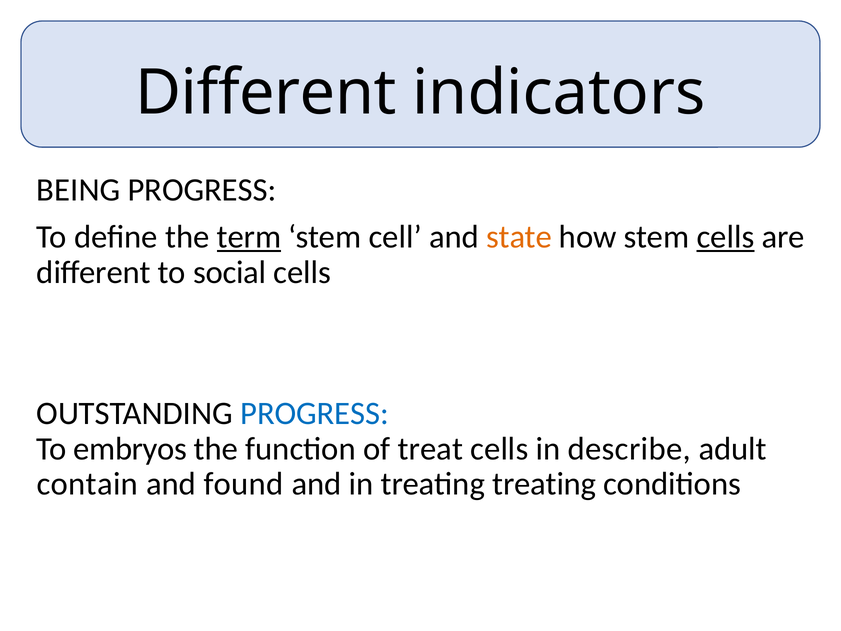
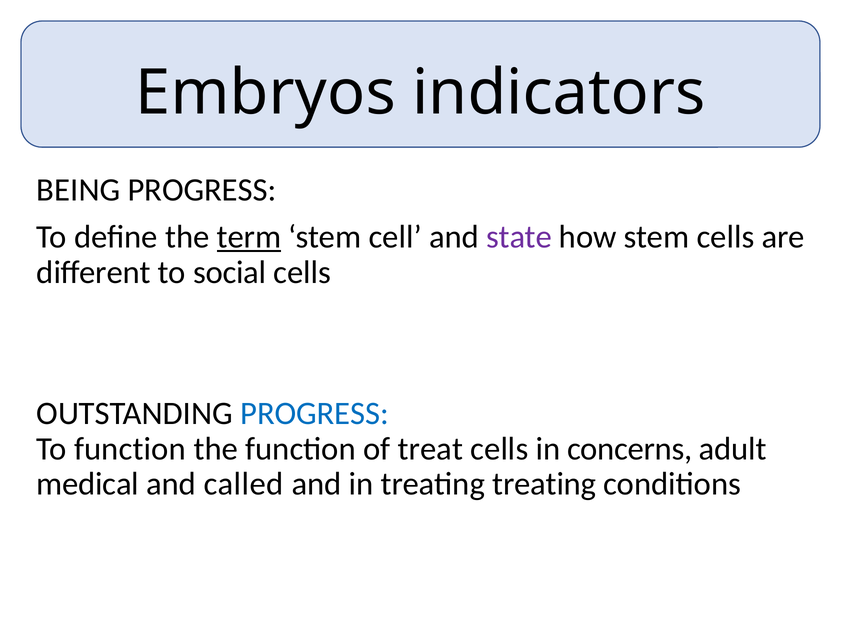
Different at (266, 93): Different -> Embryos
state colour: orange -> purple
cells at (726, 237) underline: present -> none
To embryos: embryos -> function
describe: describe -> concerns
contain: contain -> medical
found: found -> called
